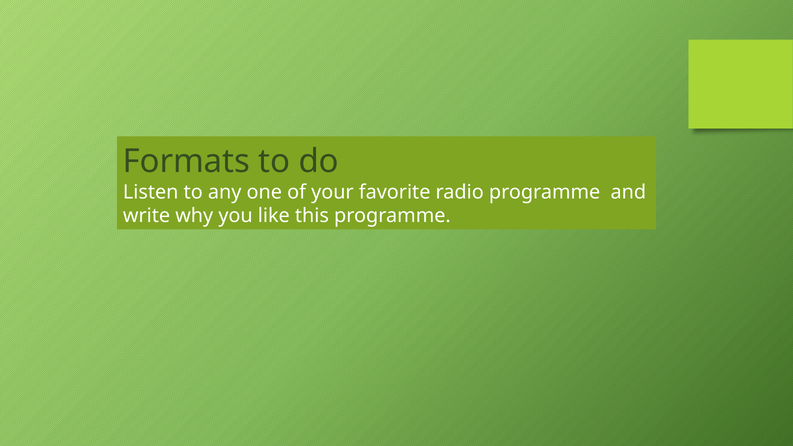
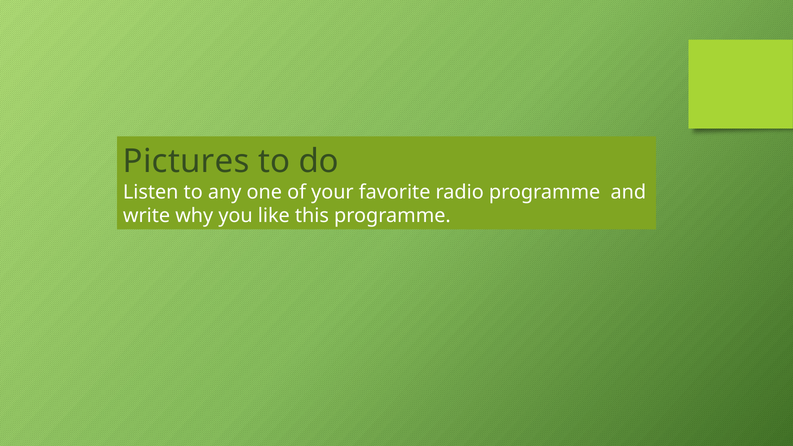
Formats: Formats -> Pictures
